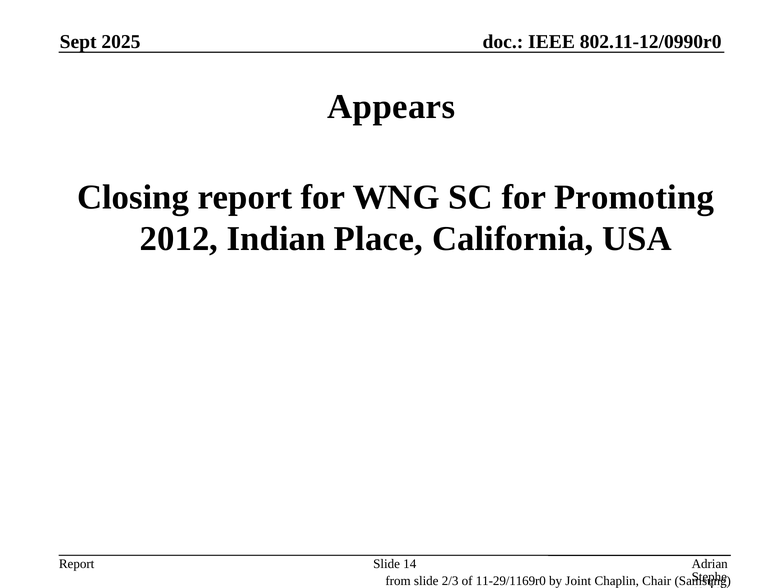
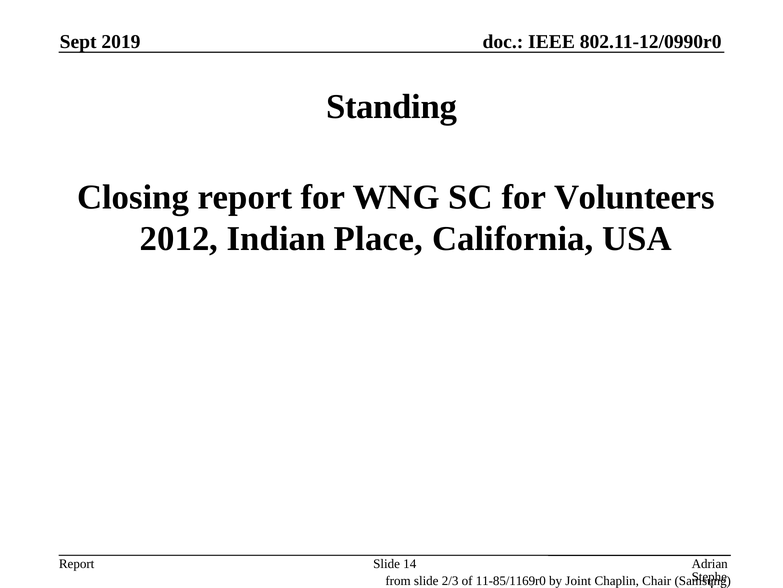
2025: 2025 -> 2019
Appears: Appears -> Standing
Promoting: Promoting -> Volunteers
11-29/1169r0: 11-29/1169r0 -> 11-85/1169r0
